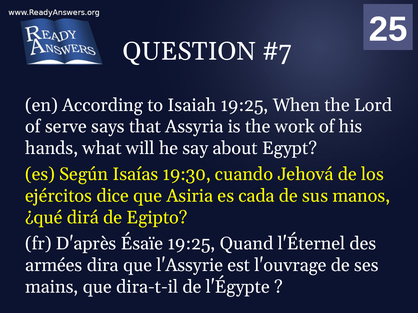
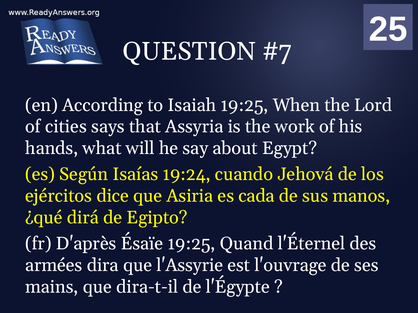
serve: serve -> cities
19:30: 19:30 -> 19:24
